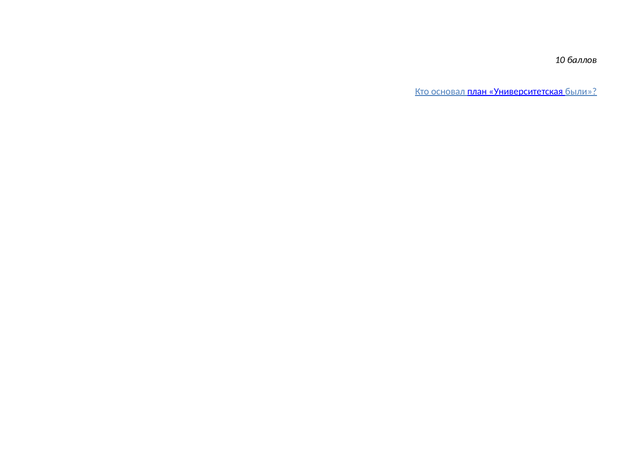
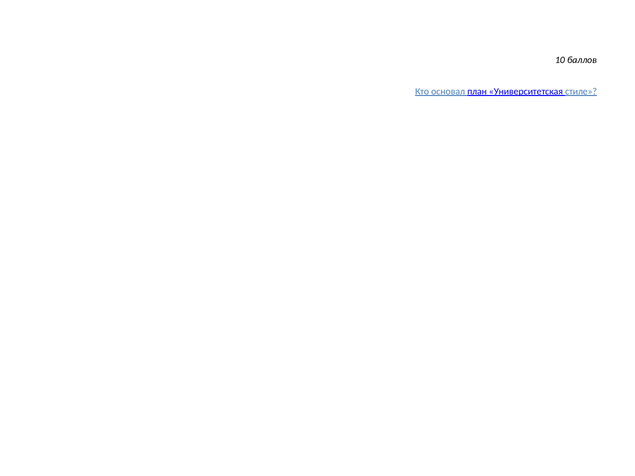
были: были -> стиле
